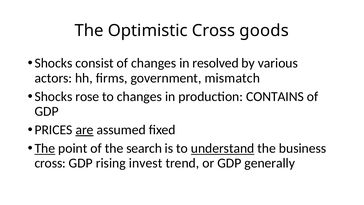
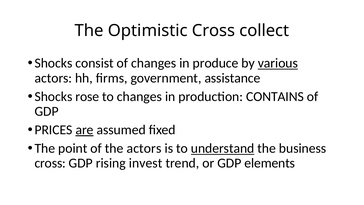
goods: goods -> collect
resolved: resolved -> produce
various underline: none -> present
mismatch: mismatch -> assistance
The at (45, 148) underline: present -> none
the search: search -> actors
generally: generally -> elements
